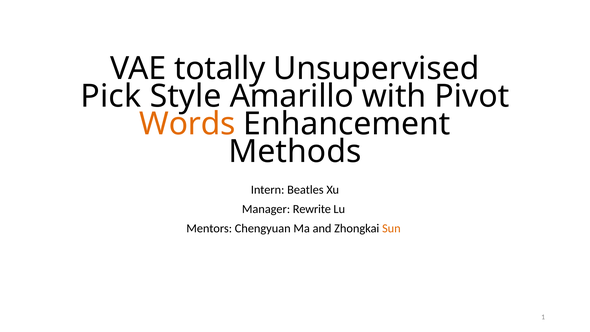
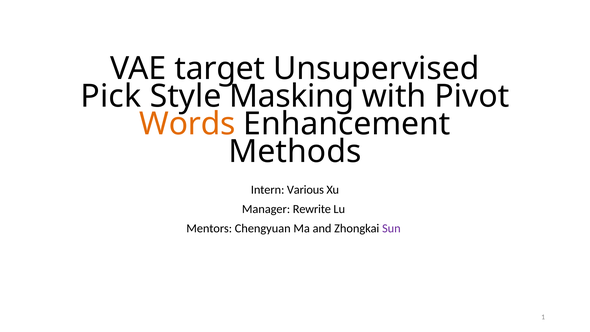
totally: totally -> target
Amarillo: Amarillo -> Masking
Beatles: Beatles -> Various
Sun colour: orange -> purple
